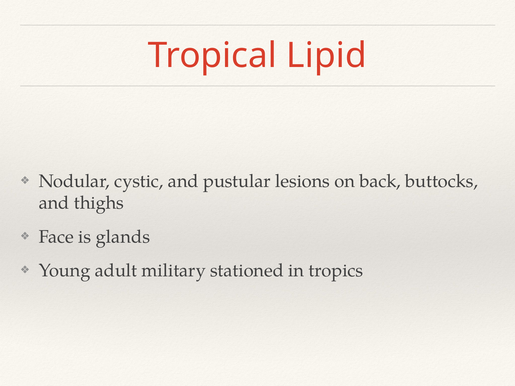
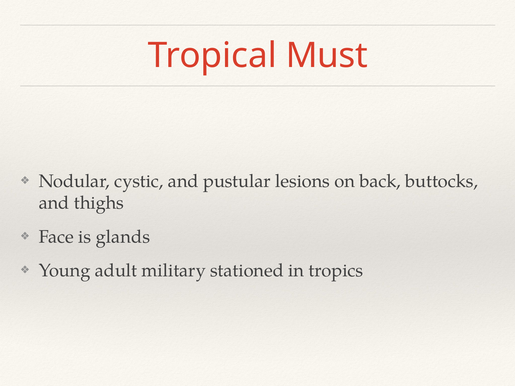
Lipid: Lipid -> Must
